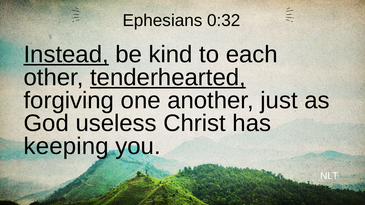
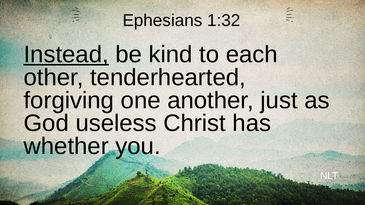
0:32: 0:32 -> 1:32
tenderhearted underline: present -> none
keeping: keeping -> whether
